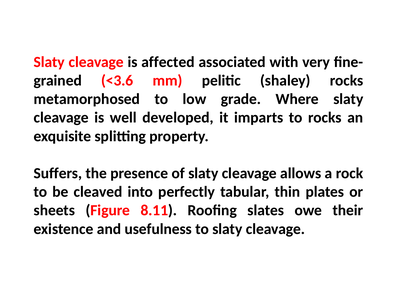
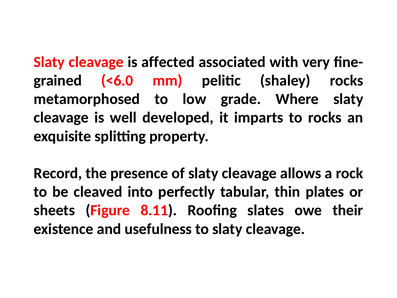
<3.6: <3.6 -> <6.0
Suffers: Suffers -> Record
